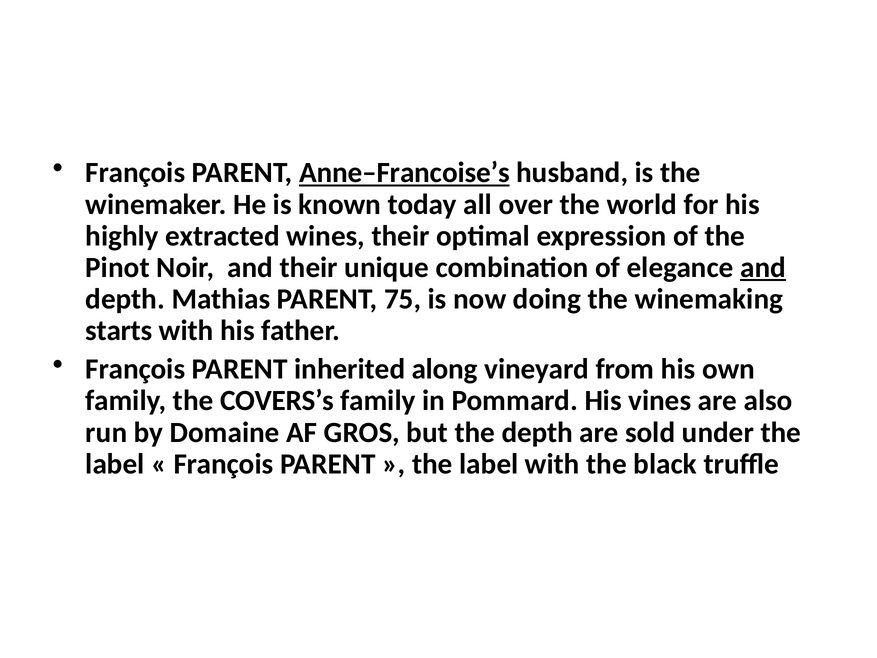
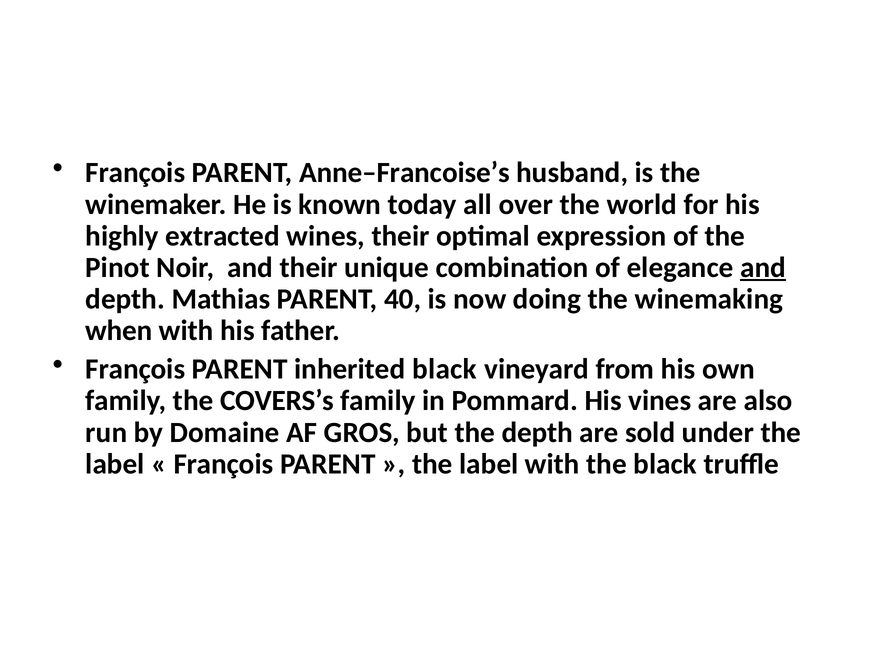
Anne–Francoise’s underline: present -> none
75: 75 -> 40
starts: starts -> when
inherited along: along -> black
